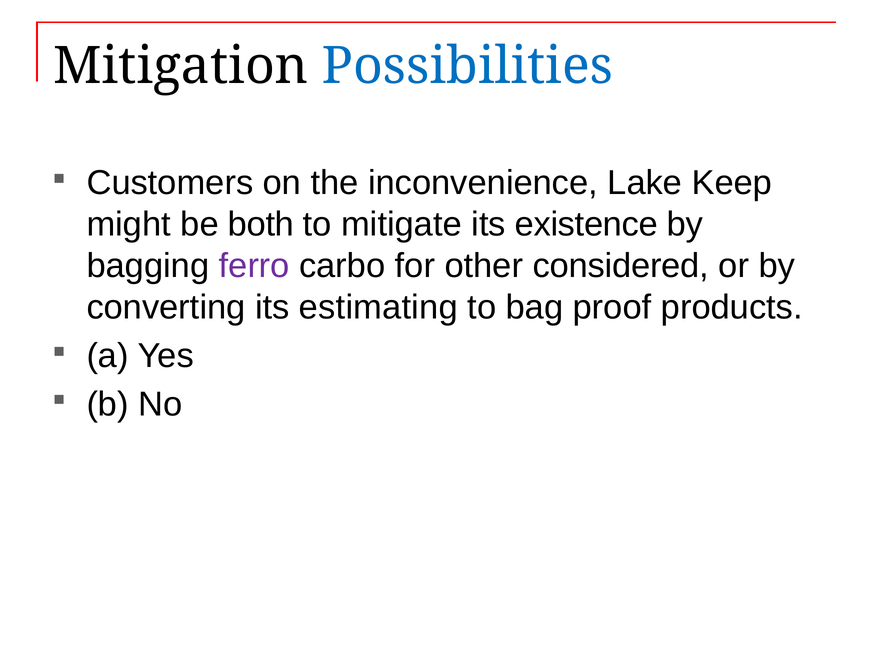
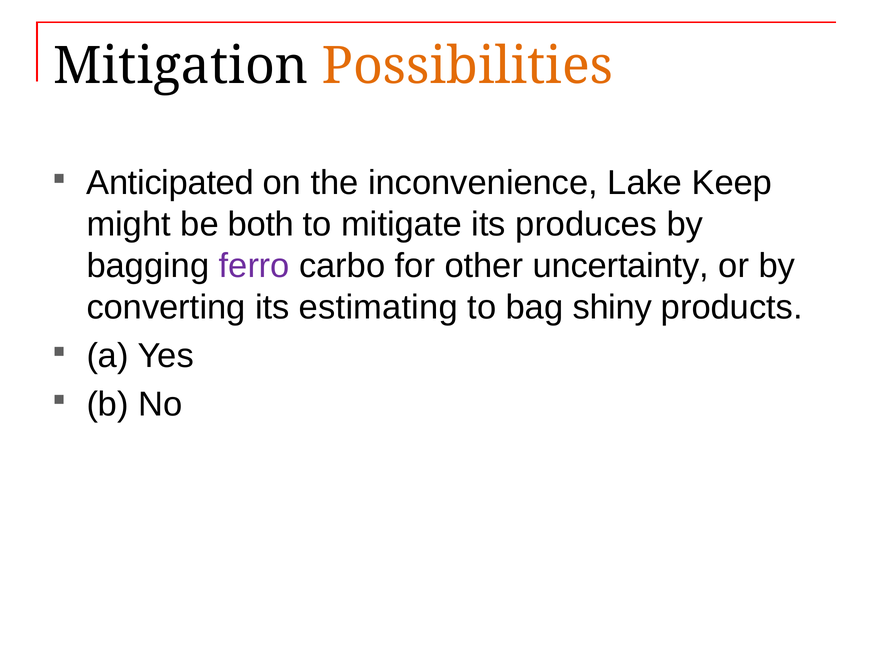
Possibilities colour: blue -> orange
Customers: Customers -> Anticipated
existence: existence -> produces
considered: considered -> uncertainty
proof: proof -> shiny
